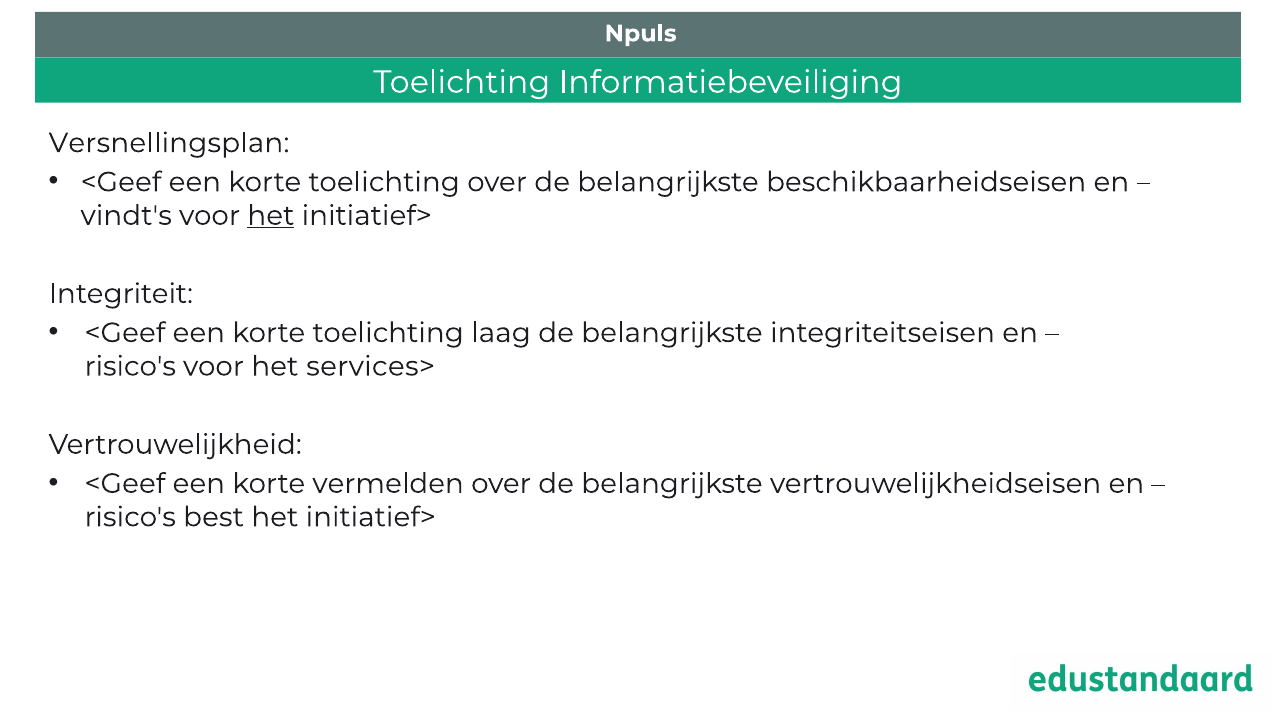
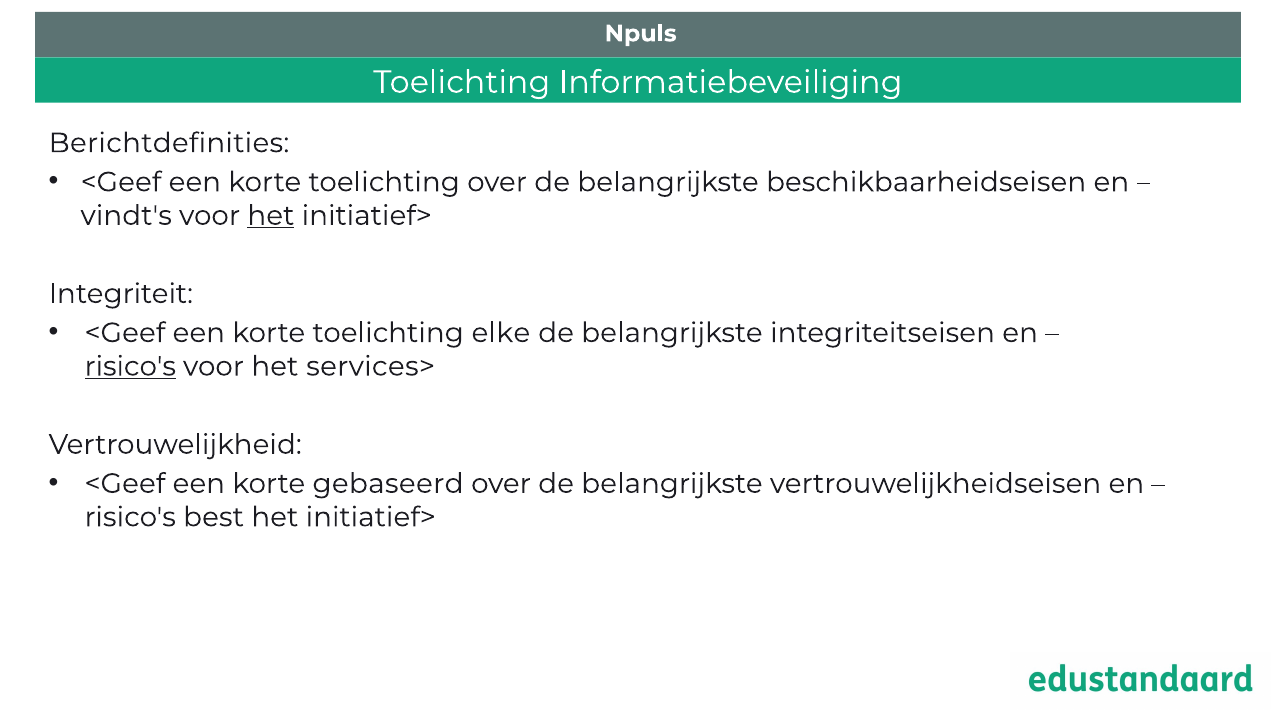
Versnellingsplan: Versnellingsplan -> Berichtdefinities
laag: laag -> elke
risico's at (130, 366) underline: none -> present
vermelden: vermelden -> gebaseerd
